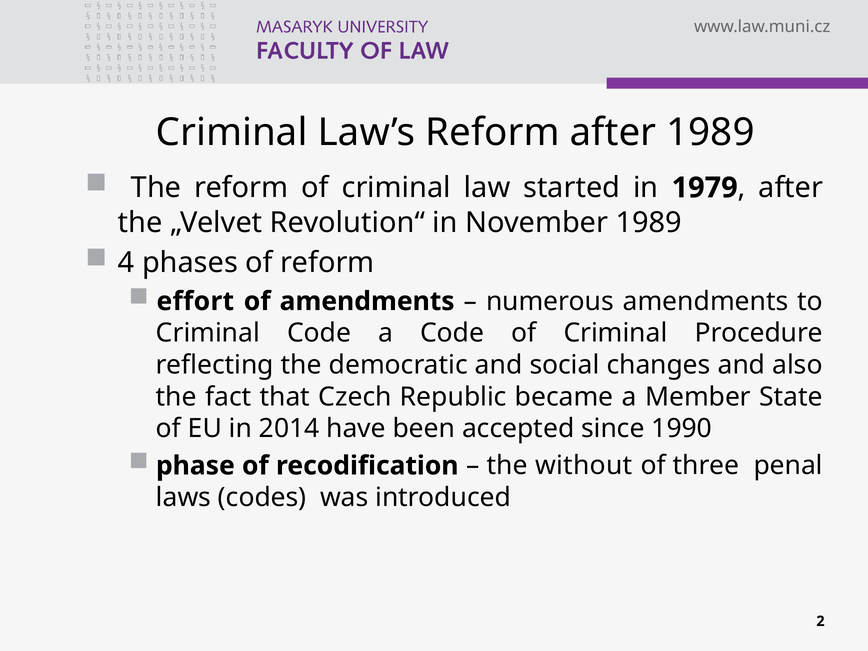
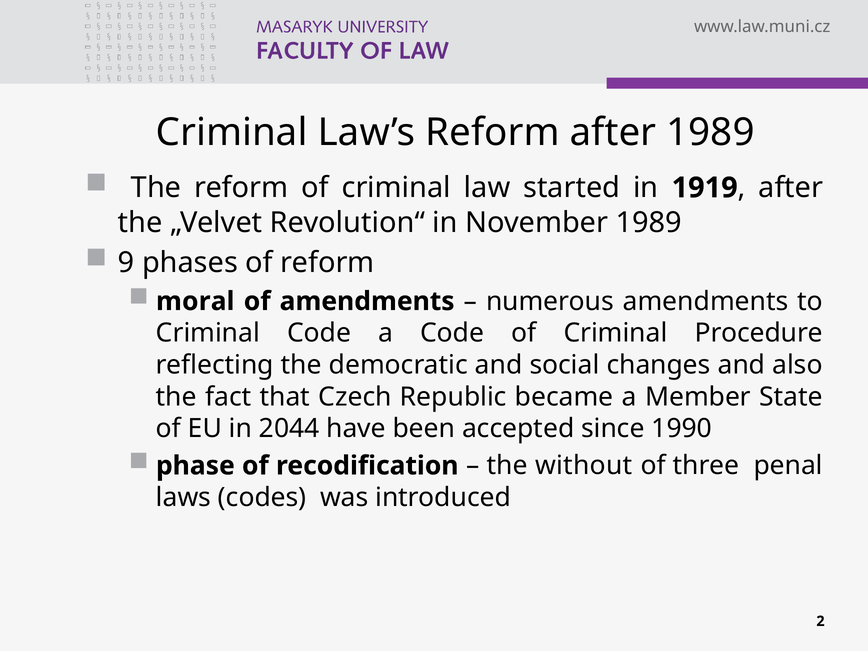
1979: 1979 -> 1919
4: 4 -> 9
effort: effort -> moral
2014: 2014 -> 2044
